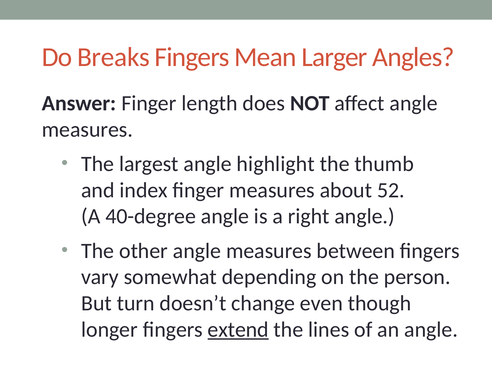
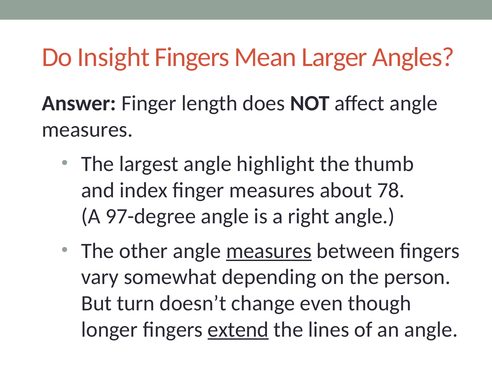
Breaks: Breaks -> Insight
52: 52 -> 78
40-degree: 40-degree -> 97-degree
measures at (269, 251) underline: none -> present
